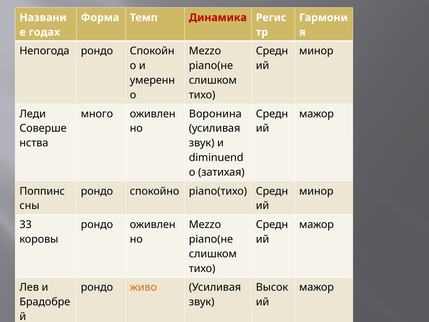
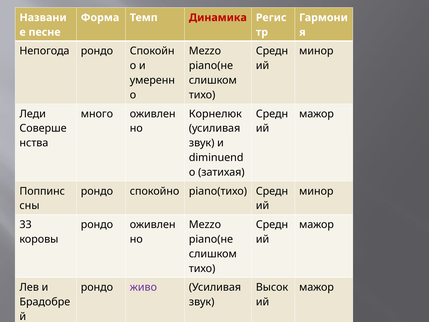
годах: годах -> песне
Воронина: Воронина -> Корнелюк
живо colour: orange -> purple
